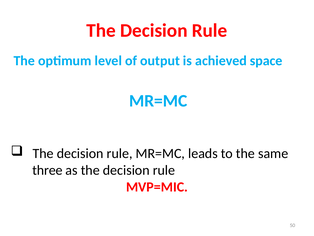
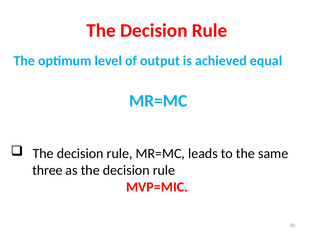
space: space -> equal
